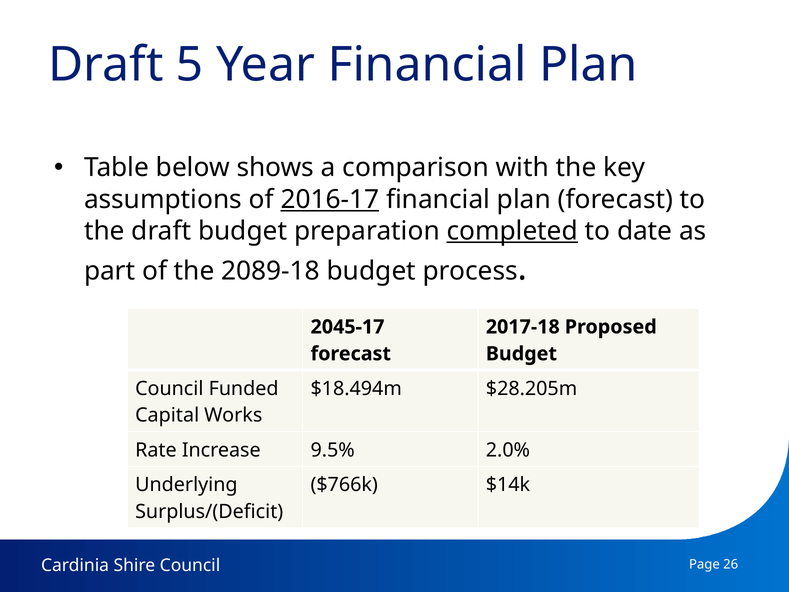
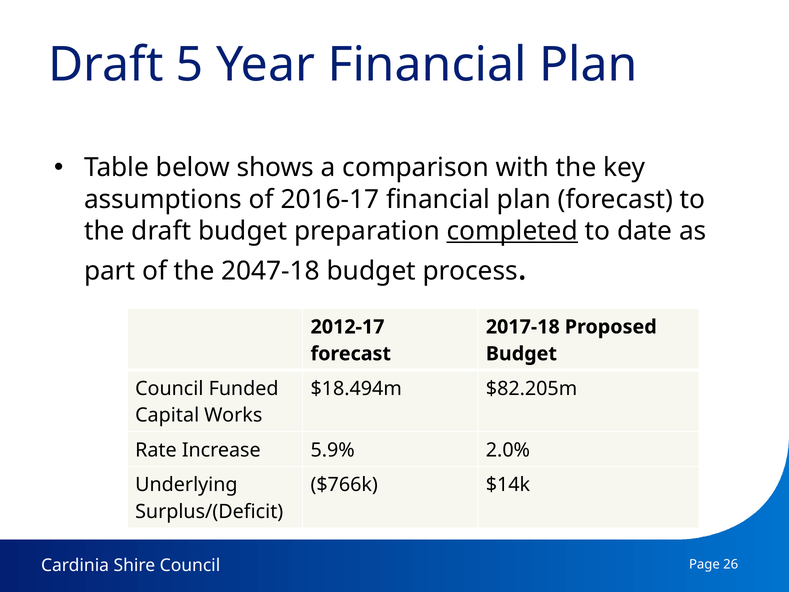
2016-17 underline: present -> none
2089-18: 2089-18 -> 2047-18
2045-17: 2045-17 -> 2012-17
$28.205m: $28.205m -> $82.205m
9.5%: 9.5% -> 5.9%
